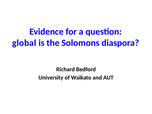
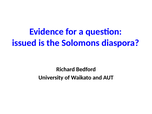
global: global -> issued
